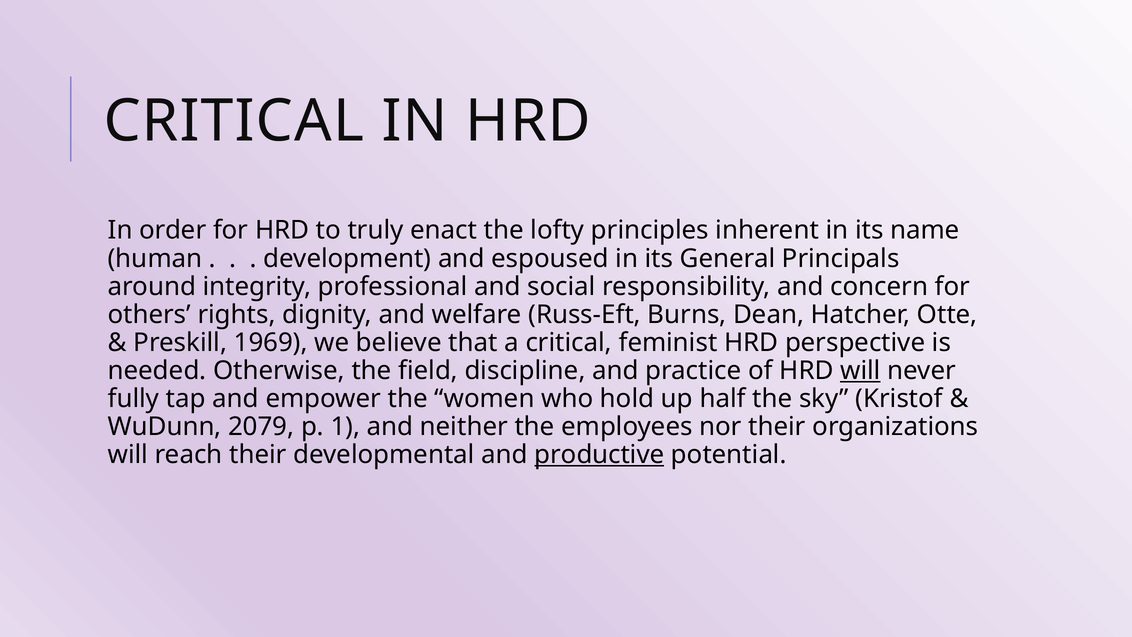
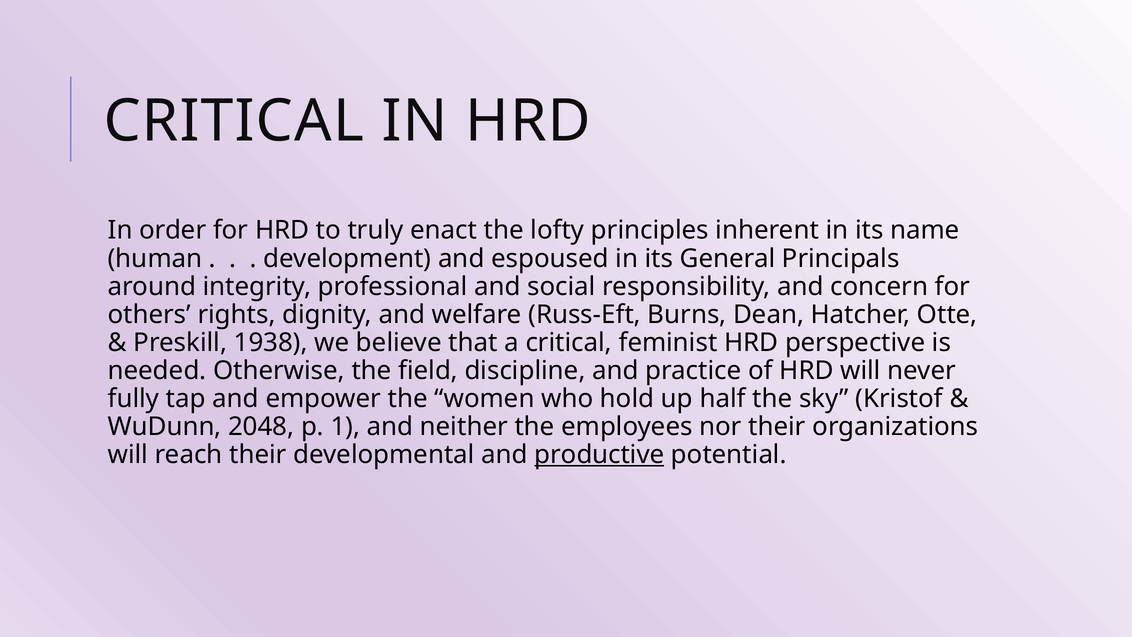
1969: 1969 -> 1938
will at (860, 370) underline: present -> none
2079: 2079 -> 2048
